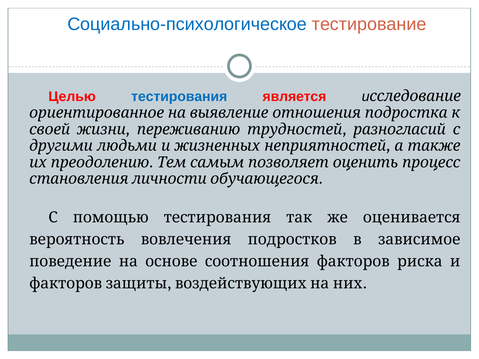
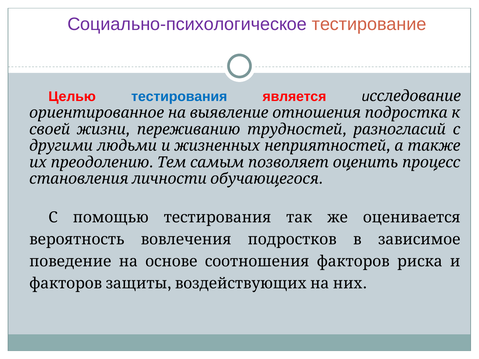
Социально-психологическое colour: blue -> purple
